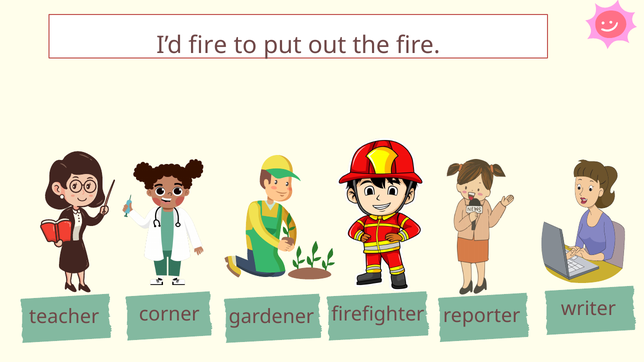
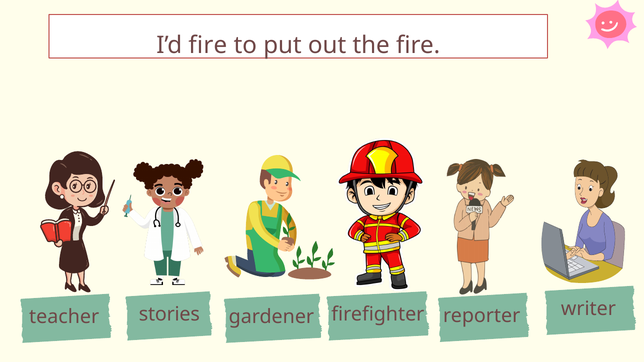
corner: corner -> stories
